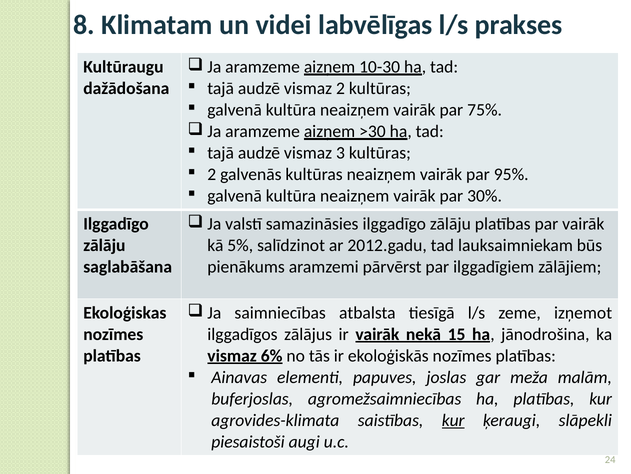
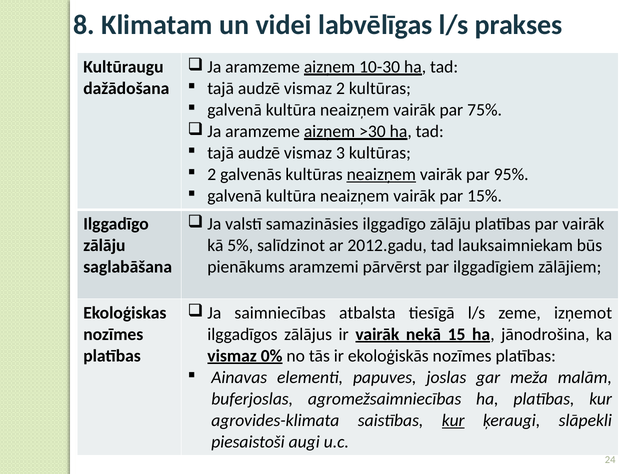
neaizņem at (381, 174) underline: none -> present
30%: 30% -> 15%
6%: 6% -> 0%
